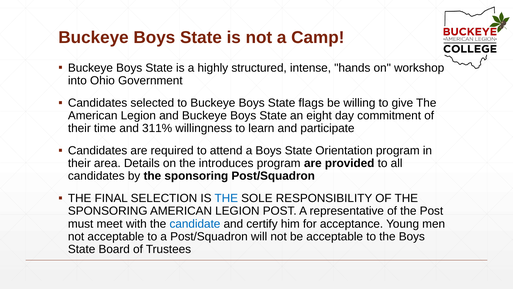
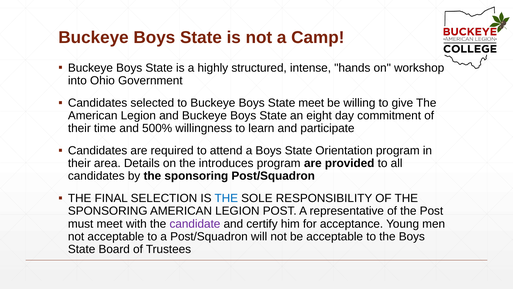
State flags: flags -> meet
311%: 311% -> 500%
candidate colour: blue -> purple
